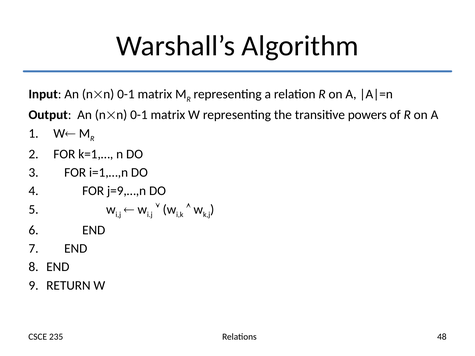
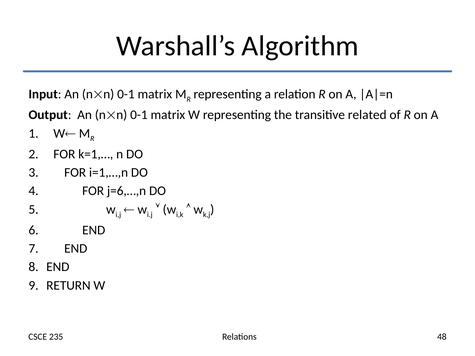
powers: powers -> related
j=9,…,n: j=9,…,n -> j=6,…,n
